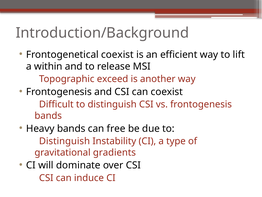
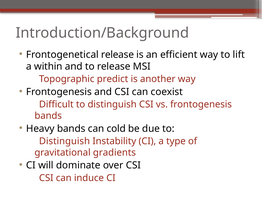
Frontogenetical coexist: coexist -> release
exceed: exceed -> predict
free: free -> cold
